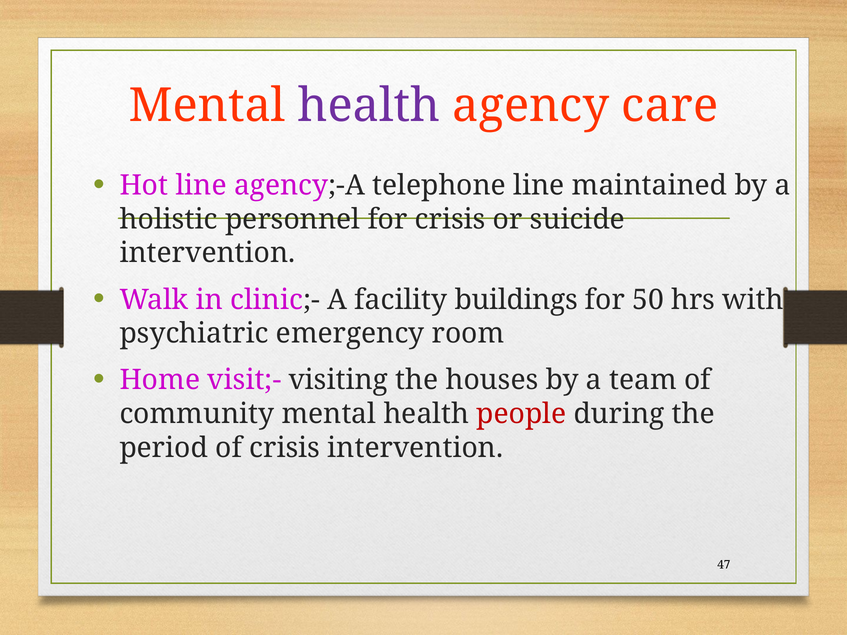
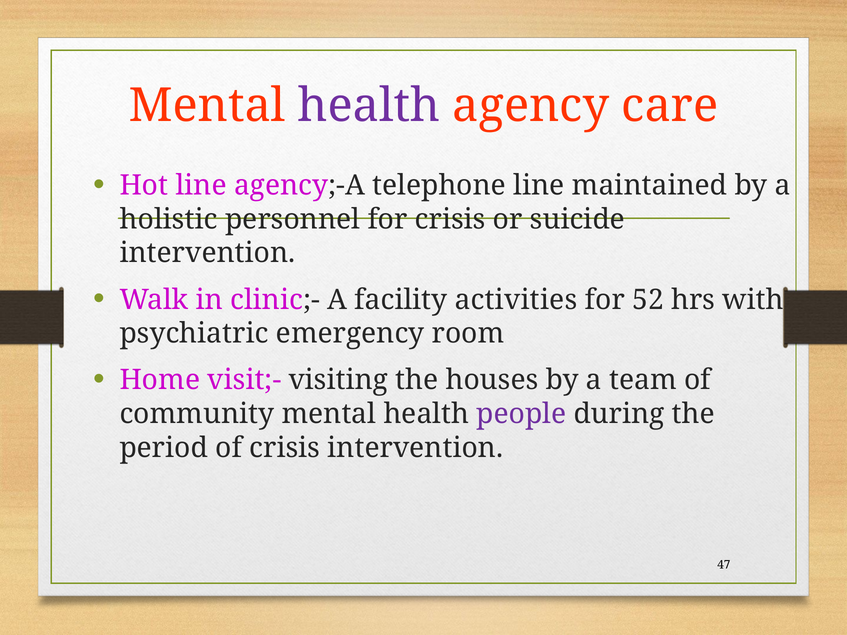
buildings: buildings -> activities
50: 50 -> 52
people colour: red -> purple
